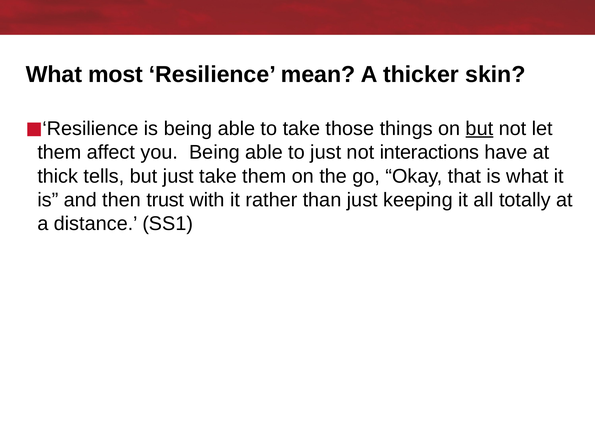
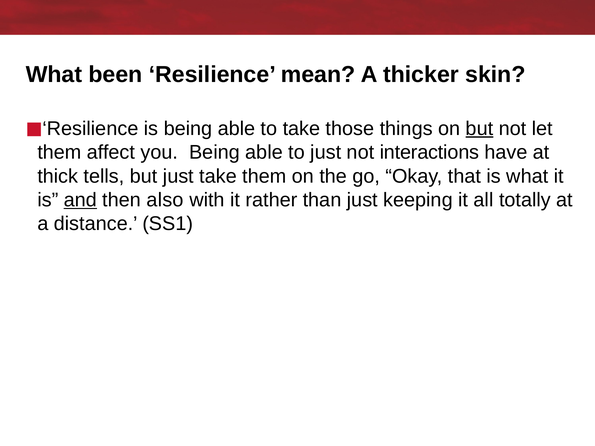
most: most -> been
and underline: none -> present
trust: trust -> also
